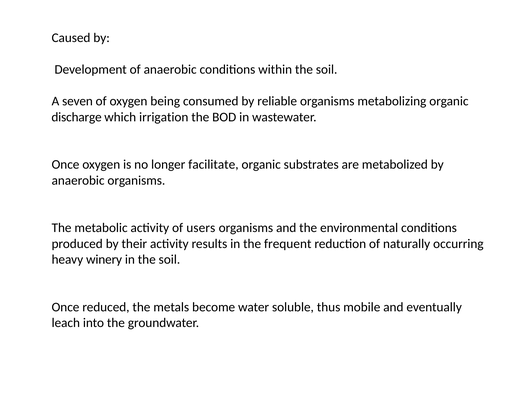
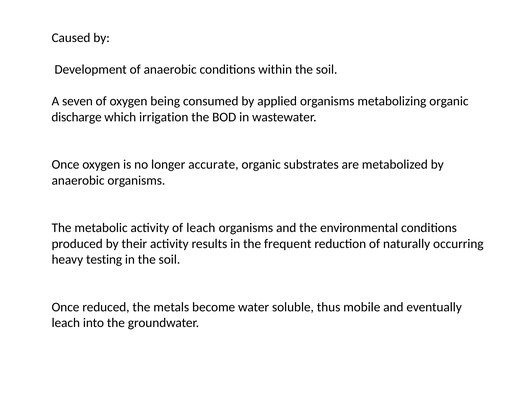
reliable: reliable -> applied
facilitate: facilitate -> accurate
of users: users -> leach
winery: winery -> testing
